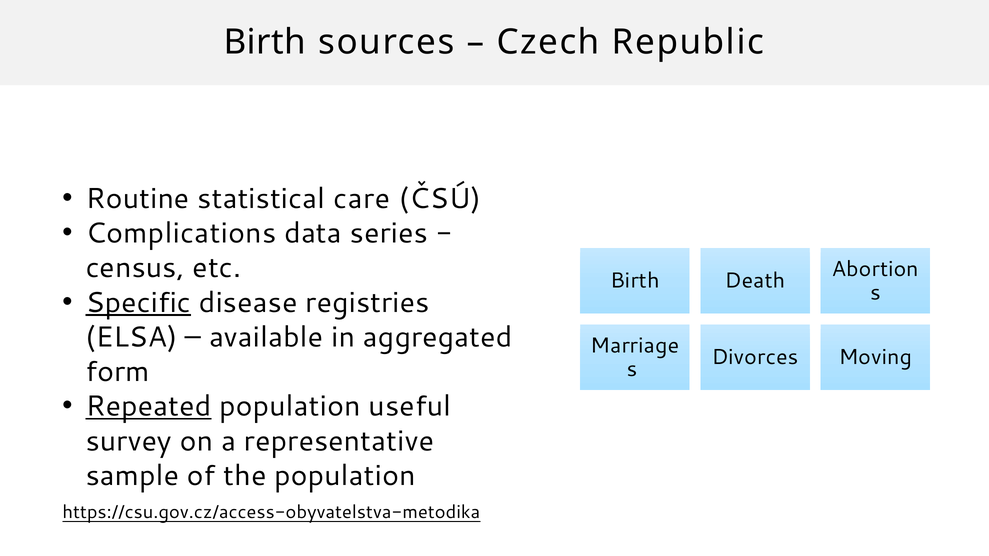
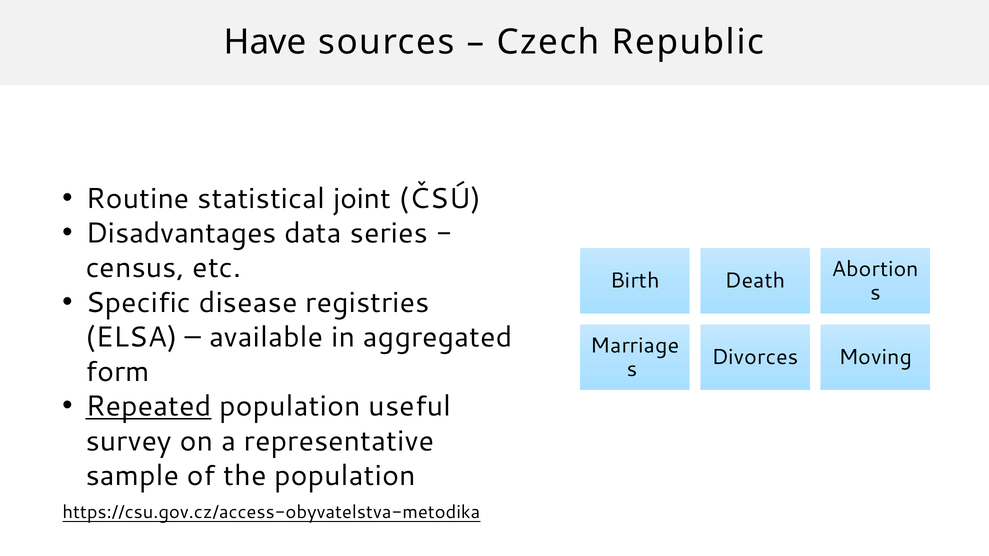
Birth at (265, 42): Birth -> Have
care: care -> joint
Complications: Complications -> Disadvantages
Specific underline: present -> none
